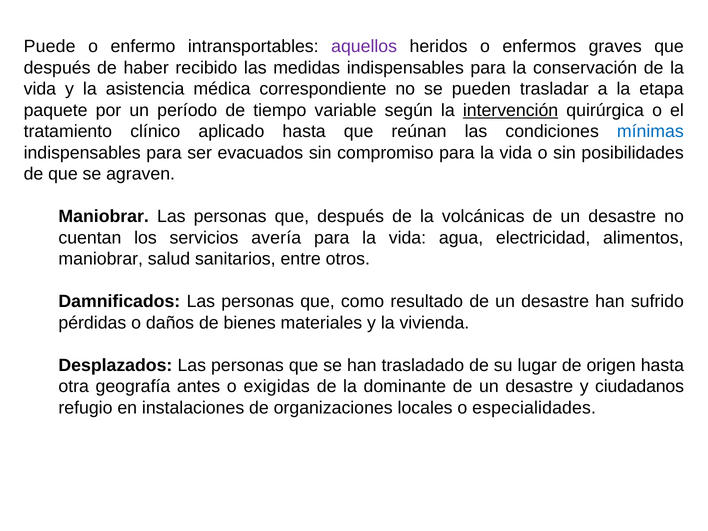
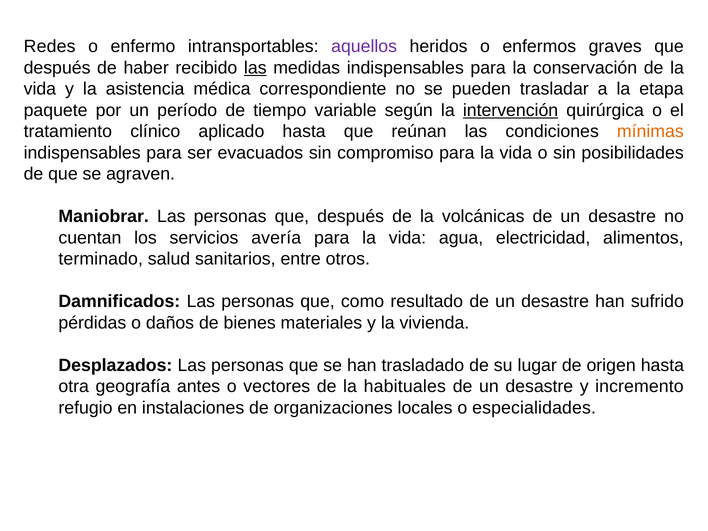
Puede: Puede -> Redes
las at (255, 68) underline: none -> present
mínimas colour: blue -> orange
maniobrar at (101, 259): maniobrar -> terminado
exigidas: exigidas -> vectores
dominante: dominante -> habituales
ciudadanos: ciudadanos -> incremento
